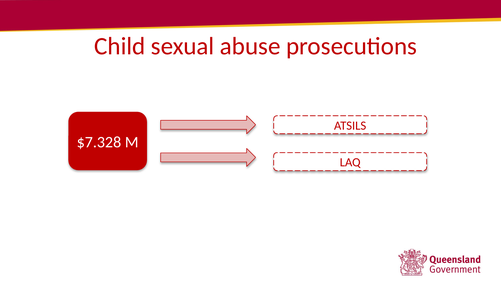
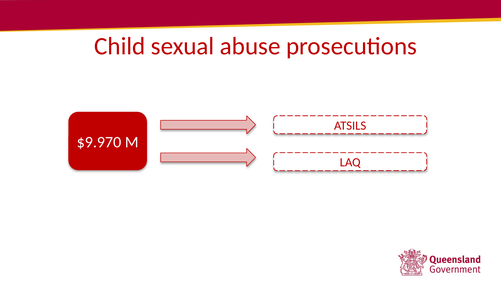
$7.328: $7.328 -> $9.970
